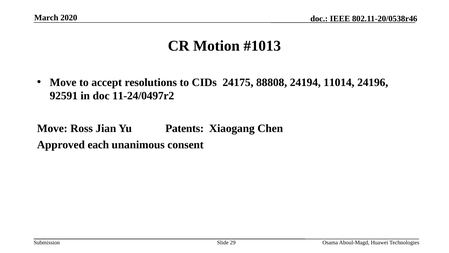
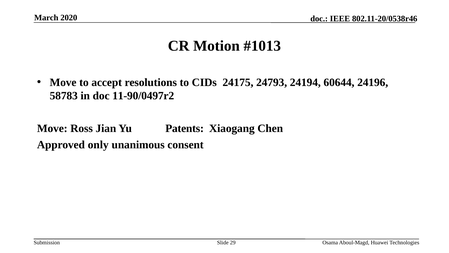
88808: 88808 -> 24793
11014: 11014 -> 60644
92591: 92591 -> 58783
11-24/0497r2: 11-24/0497r2 -> 11-90/0497r2
each: each -> only
